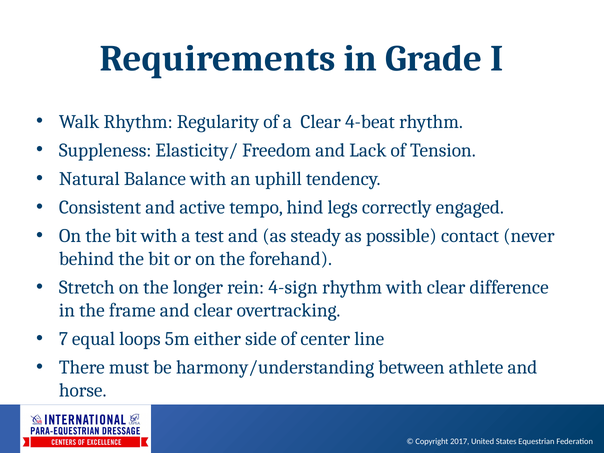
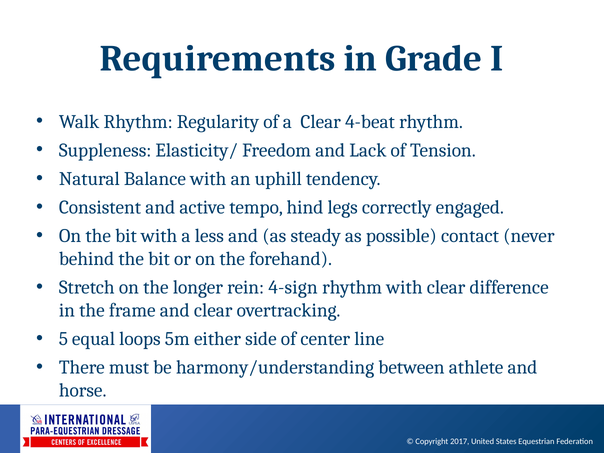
test: test -> less
7: 7 -> 5
